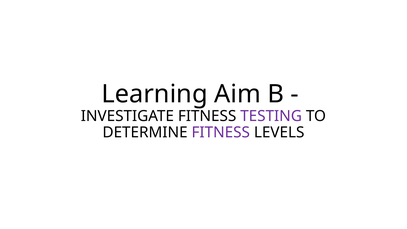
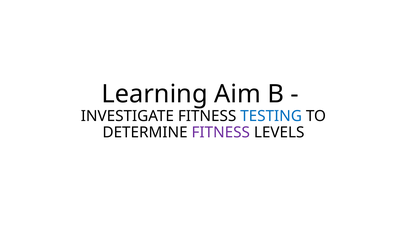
TESTING colour: purple -> blue
